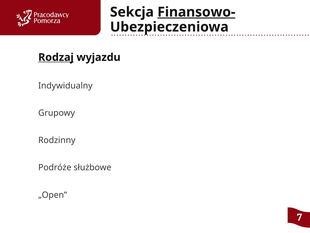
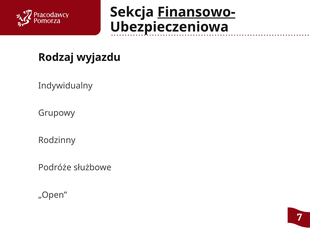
Rodzaj underline: present -> none
